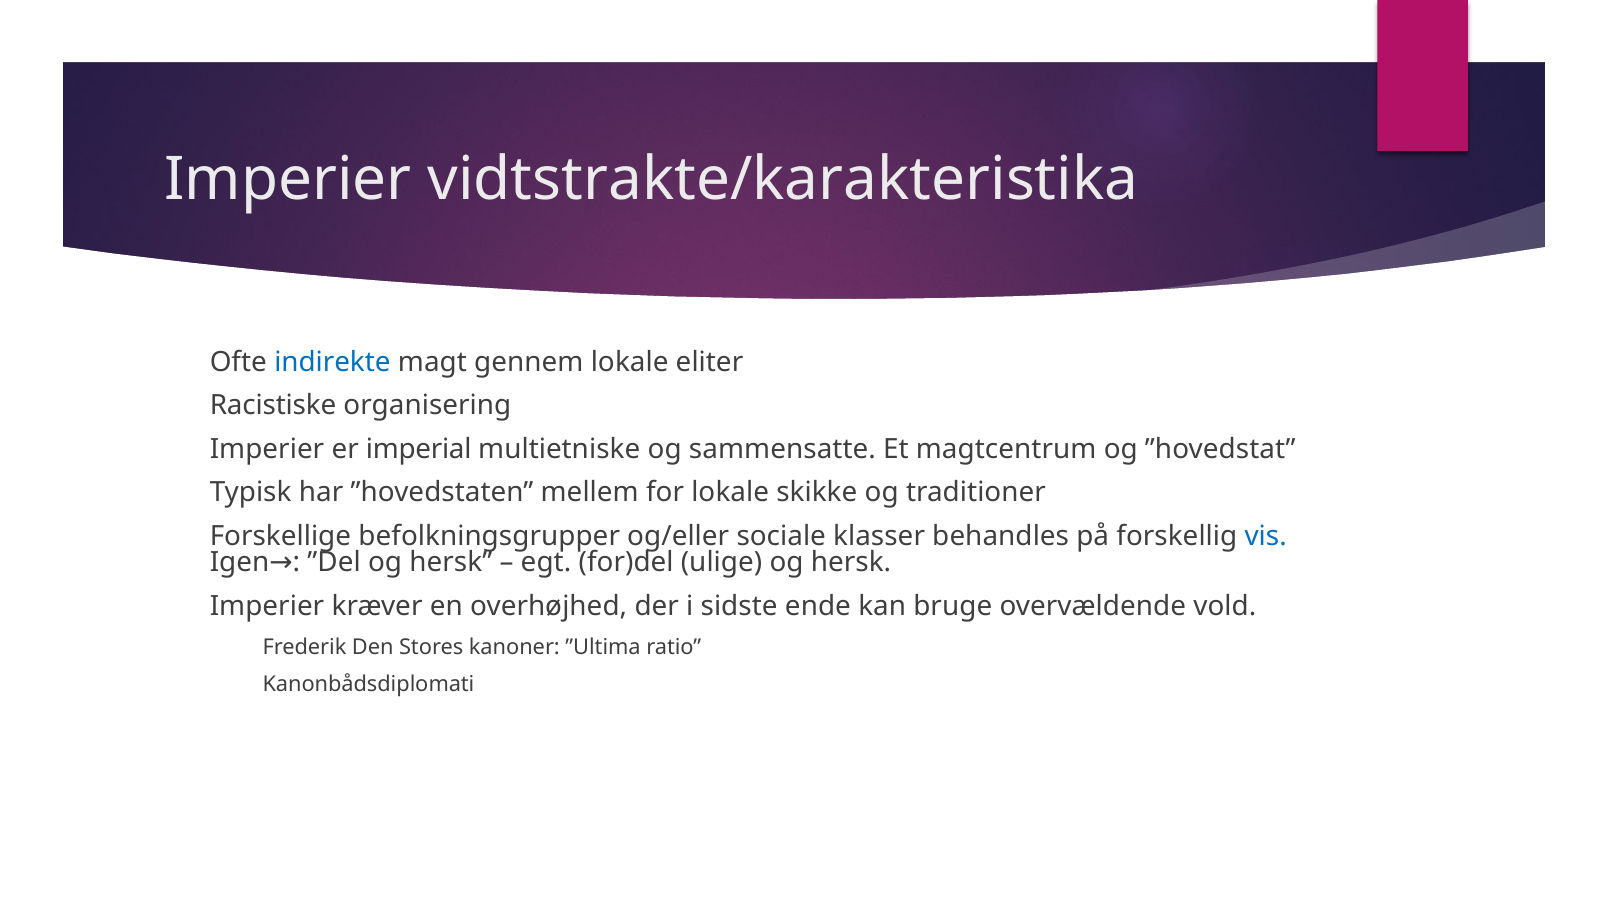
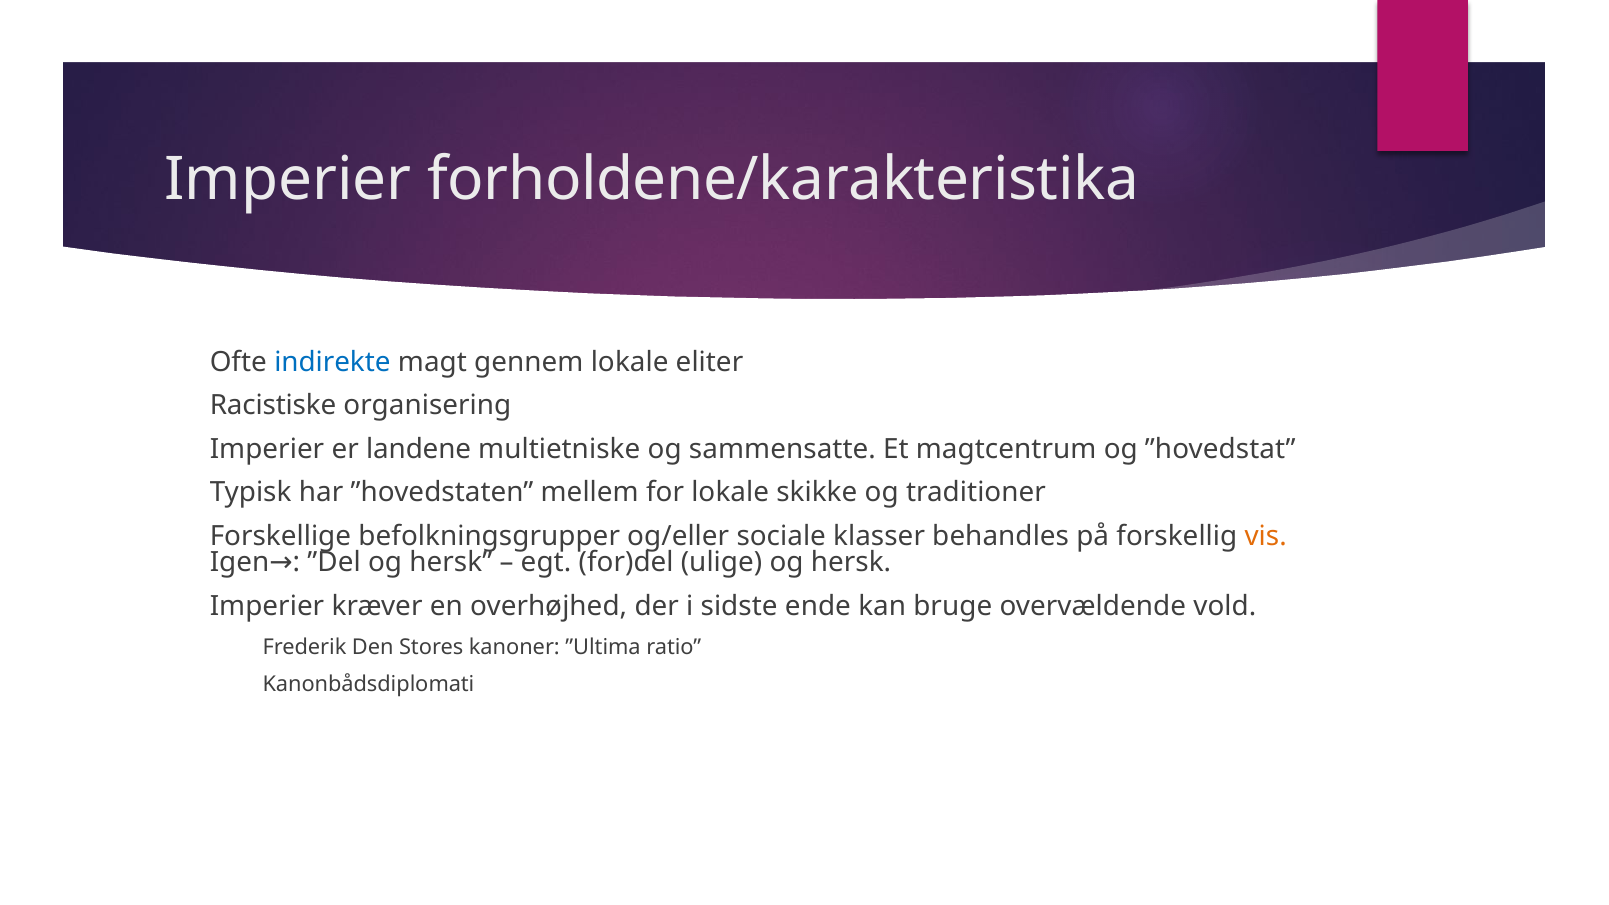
vidtstrakte/karakteristika: vidtstrakte/karakteristika -> forholdene/karakteristika
imperial: imperial -> landene
vis colour: blue -> orange
